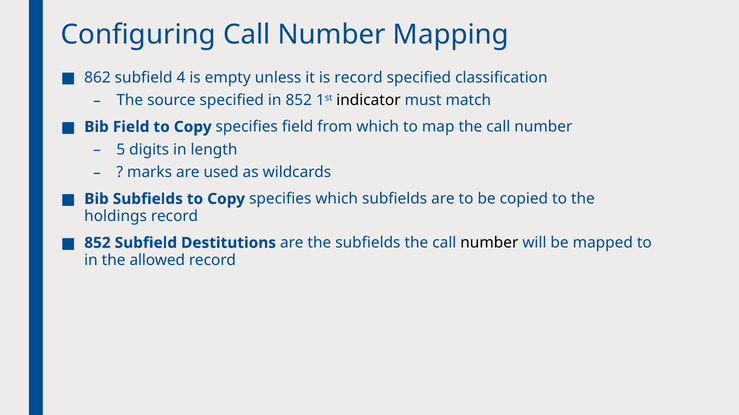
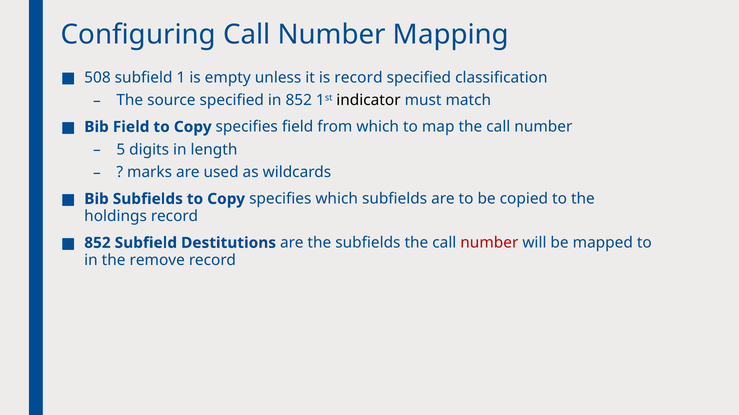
862: 862 -> 508
4: 4 -> 1
number at (489, 243) colour: black -> red
allowed: allowed -> remove
